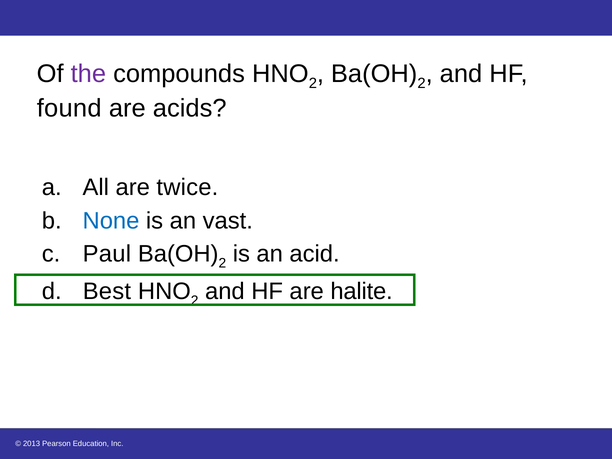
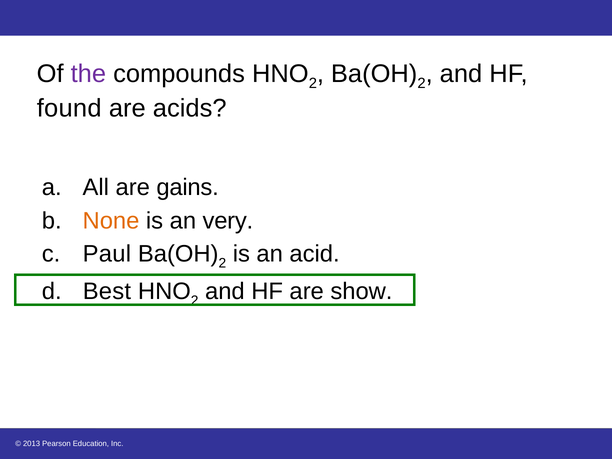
twice: twice -> gains
None colour: blue -> orange
vast: vast -> very
halite: halite -> show
